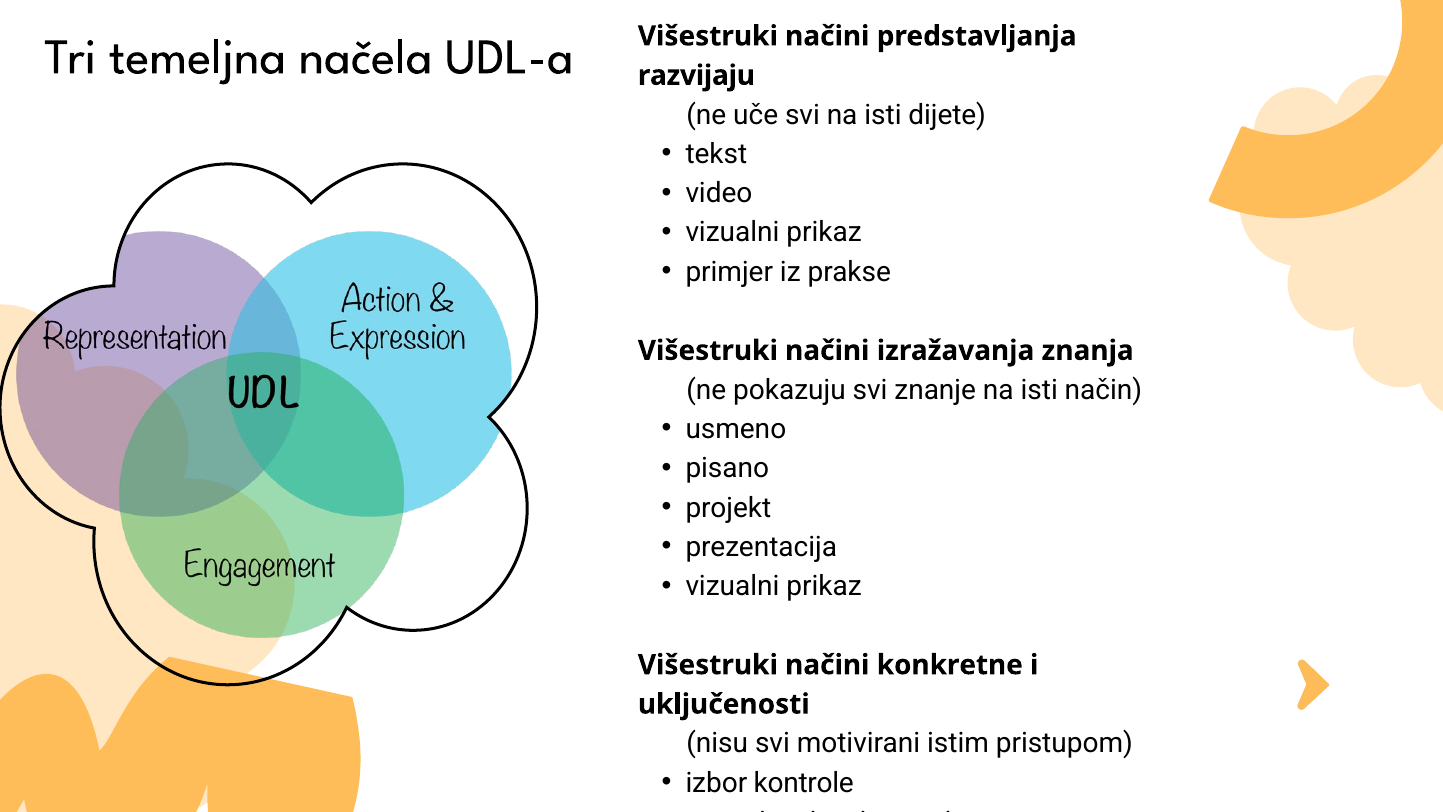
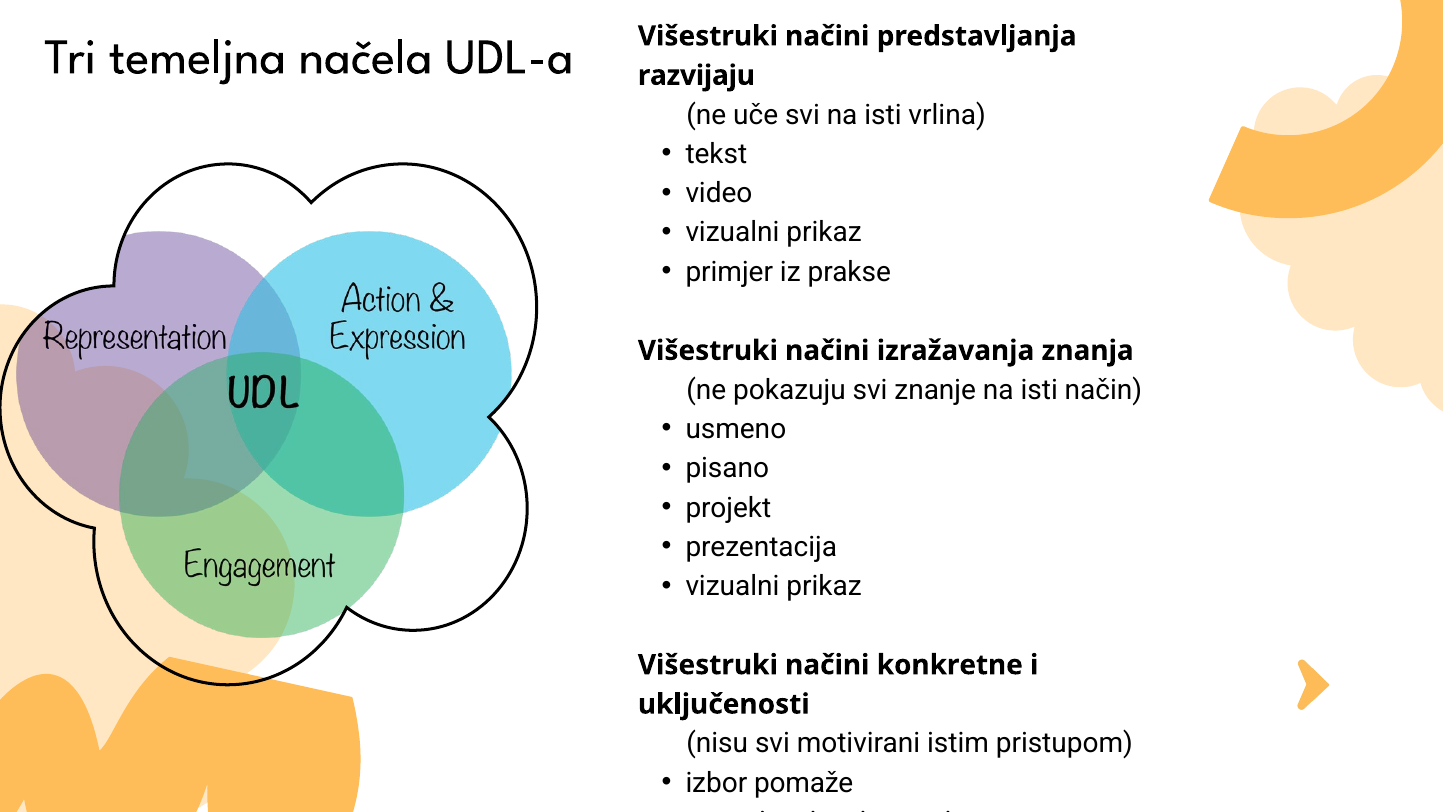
dijete: dijete -> vrlina
kontrole: kontrole -> pomaže
